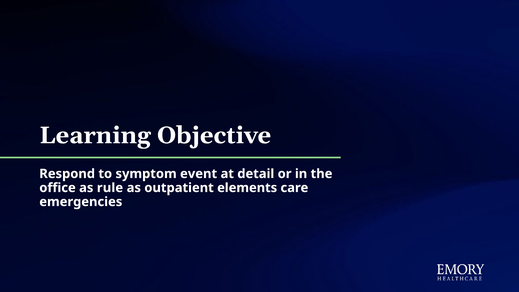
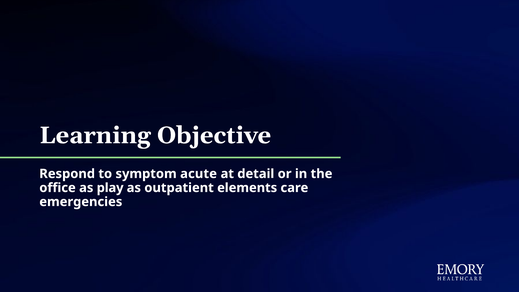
event: event -> acute
rule: rule -> play
